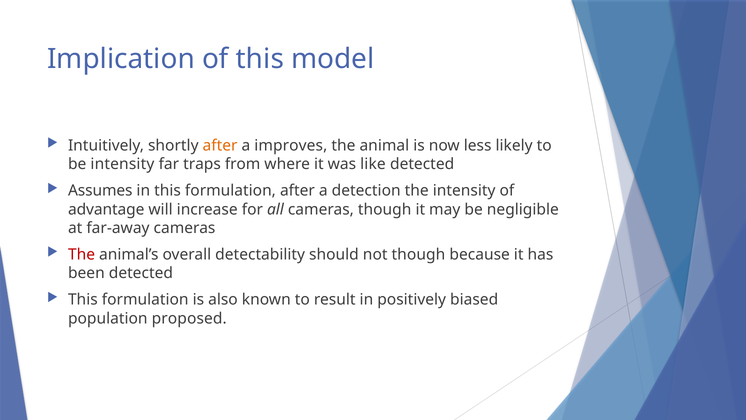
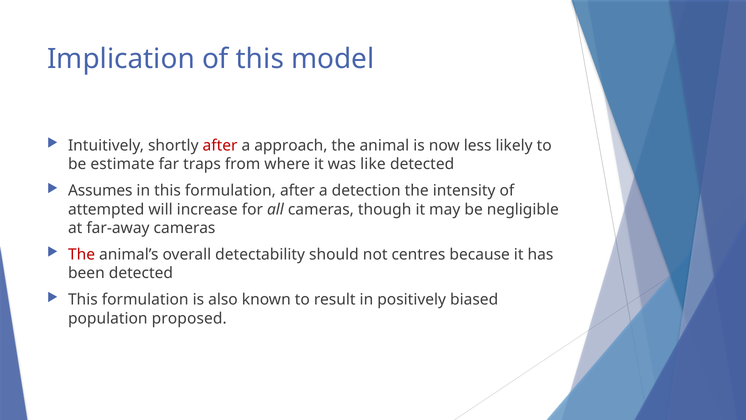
after at (220, 145) colour: orange -> red
improves: improves -> approach
be intensity: intensity -> estimate
advantage: advantage -> attempted
not though: though -> centres
